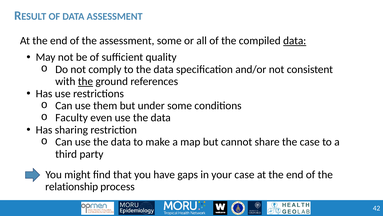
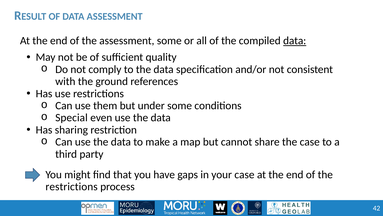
the at (85, 81) underline: present -> none
Faculty: Faculty -> Special
relationship at (72, 186): relationship -> restrictions
